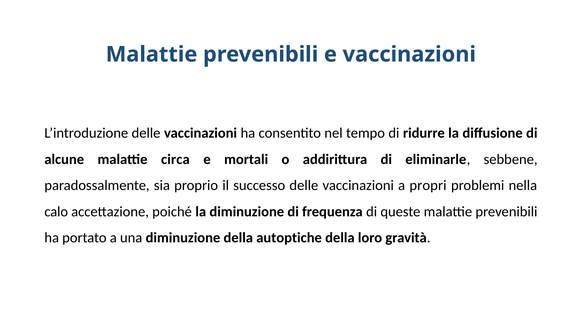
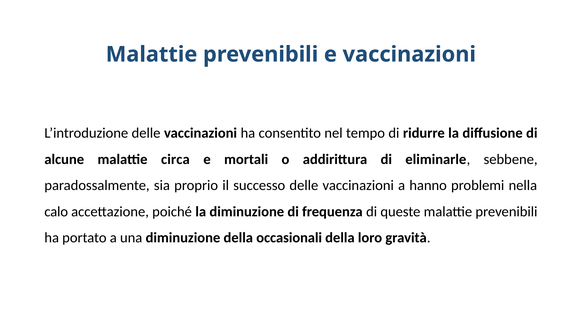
propri: propri -> hanno
autoptiche: autoptiche -> occasionali
